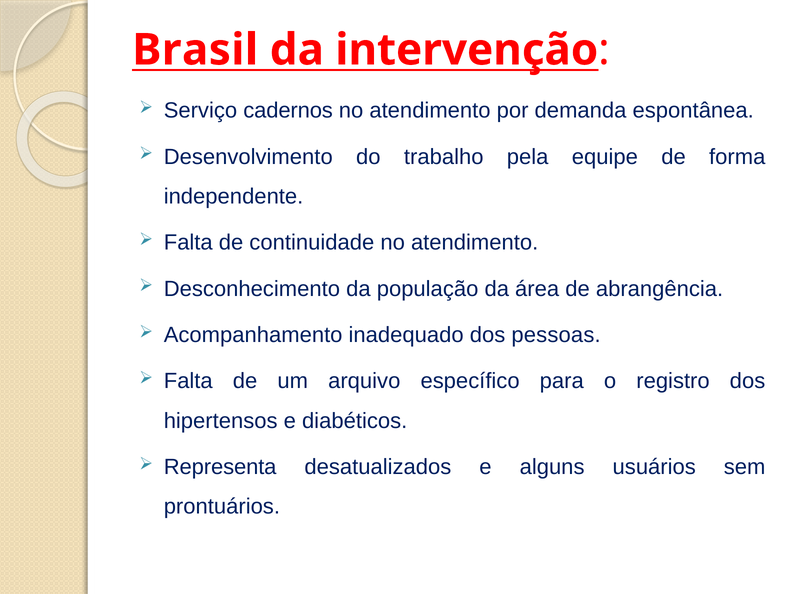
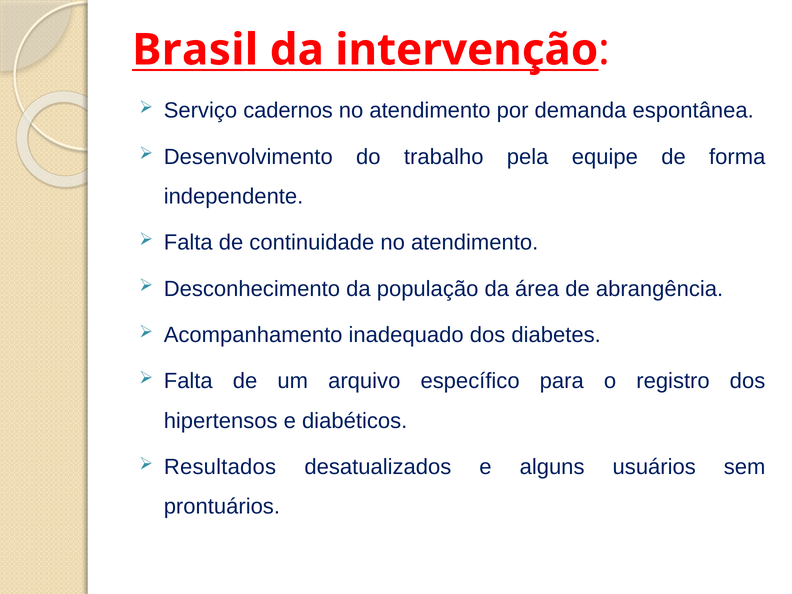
pessoas: pessoas -> diabetes
Representa: Representa -> Resultados
